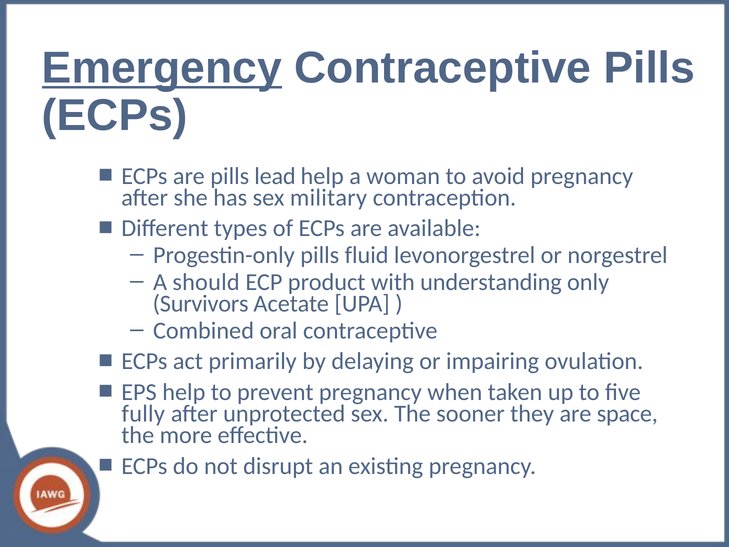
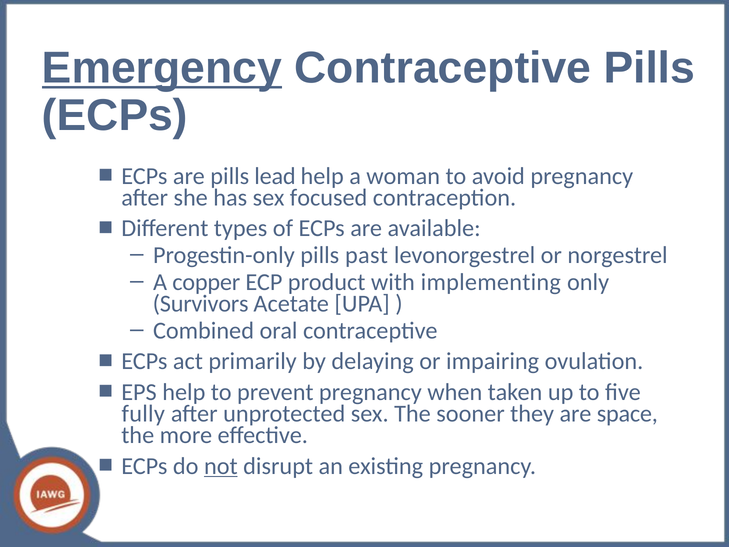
military: military -> focused
fluid: fluid -> past
should: should -> copper
understanding: understanding -> implementing
not underline: none -> present
